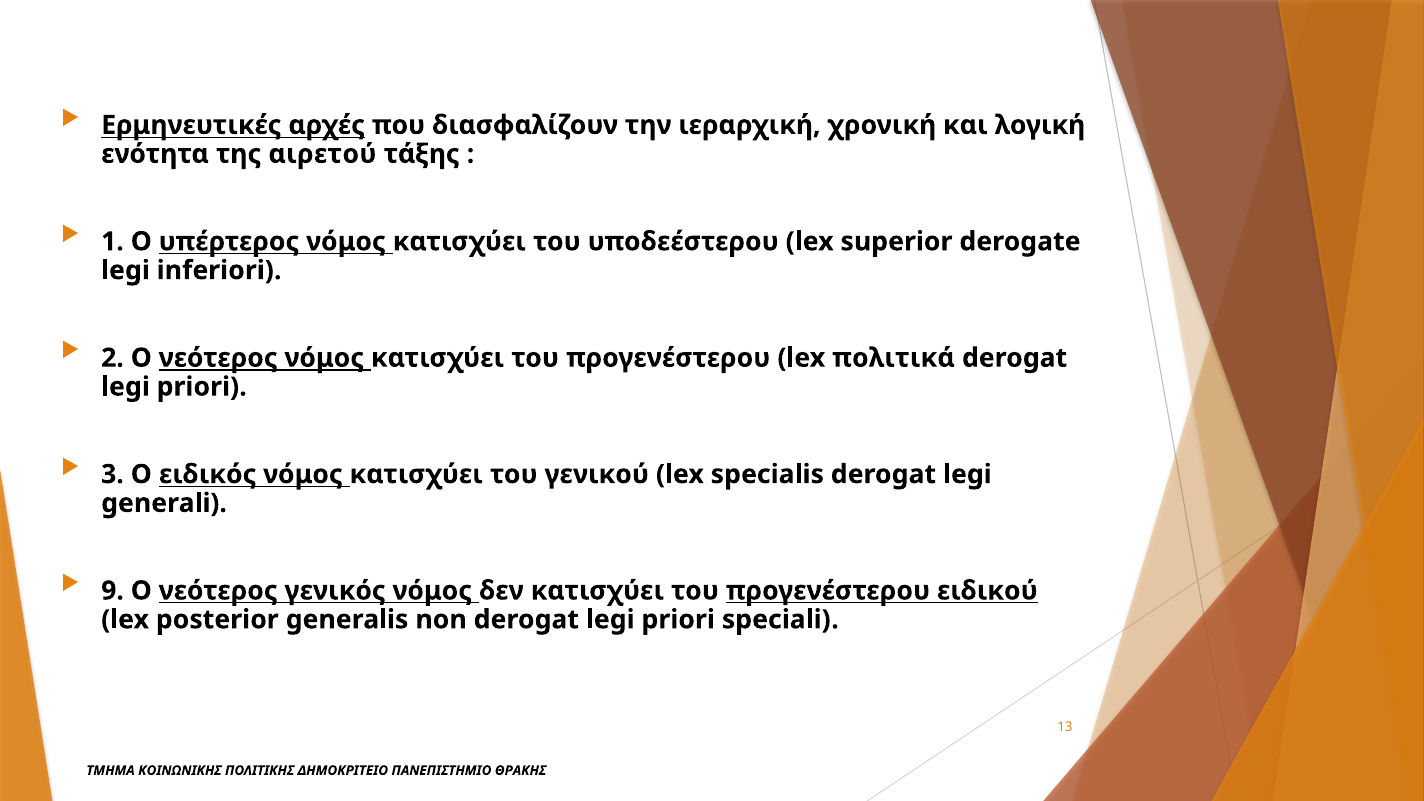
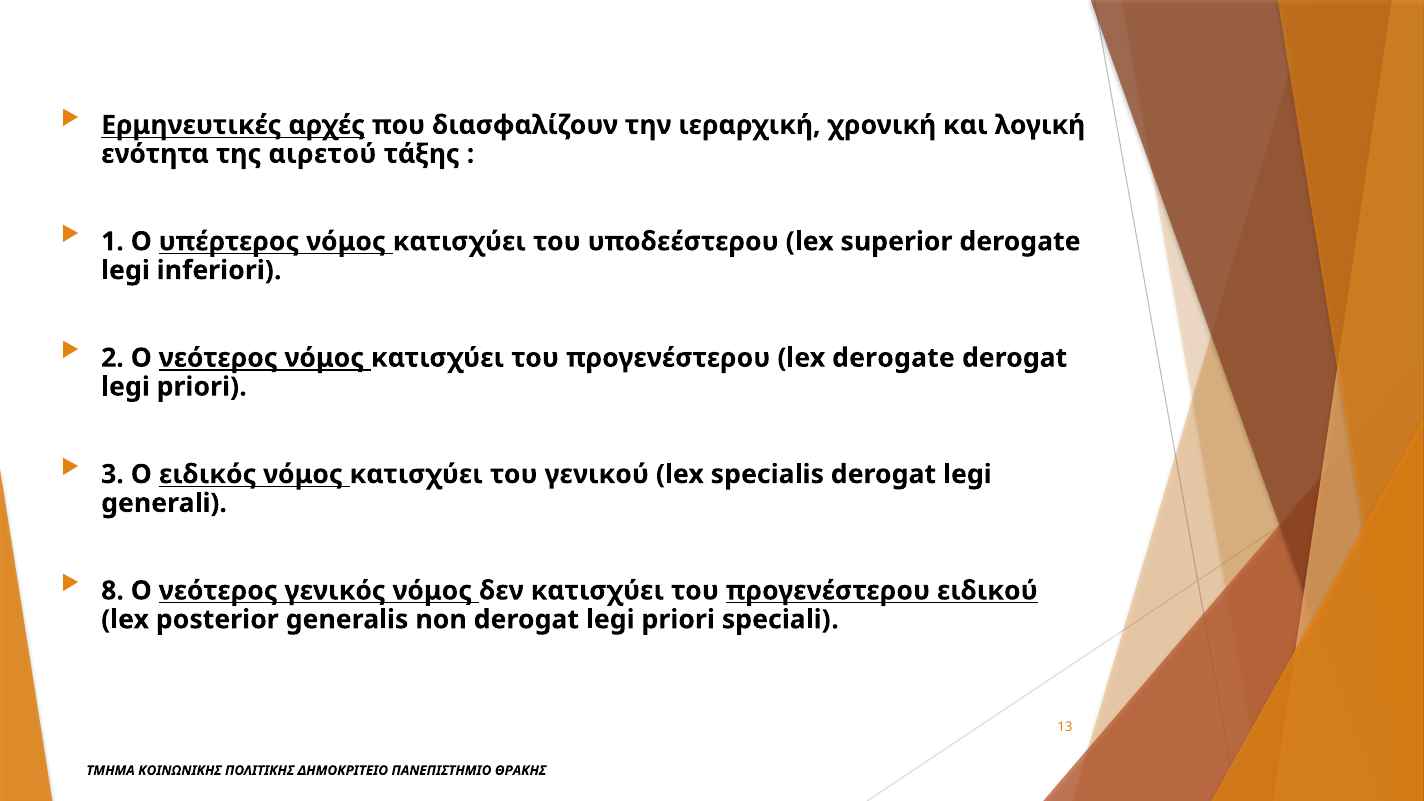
lex πολιτικά: πολιτικά -> derogate
9: 9 -> 8
